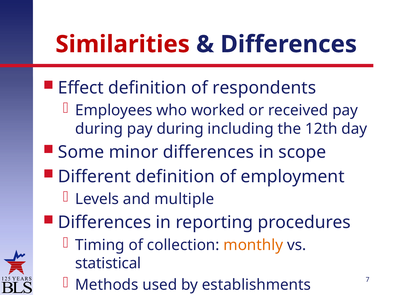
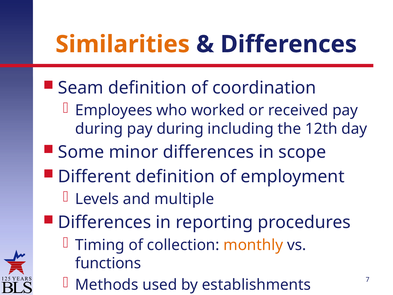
Similarities colour: red -> orange
Effect: Effect -> Seam
respondents: respondents -> coordination
statistical: statistical -> functions
